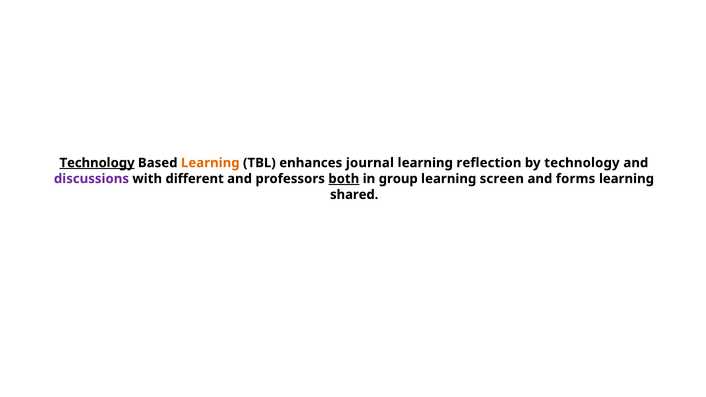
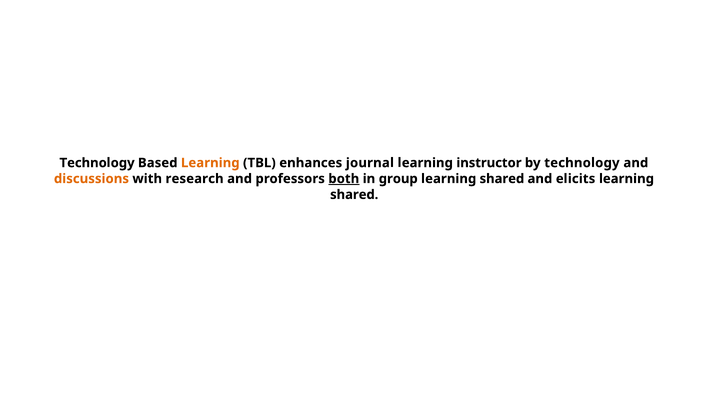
Technology at (97, 163) underline: present -> none
reflection: reflection -> instructor
discussions colour: purple -> orange
different: different -> research
screen at (502, 179): screen -> shared
forms: forms -> elicits
